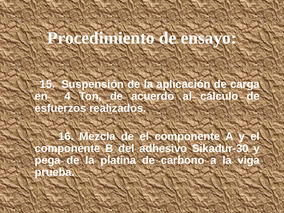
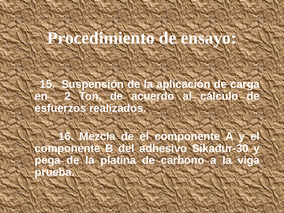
4: 4 -> 2
